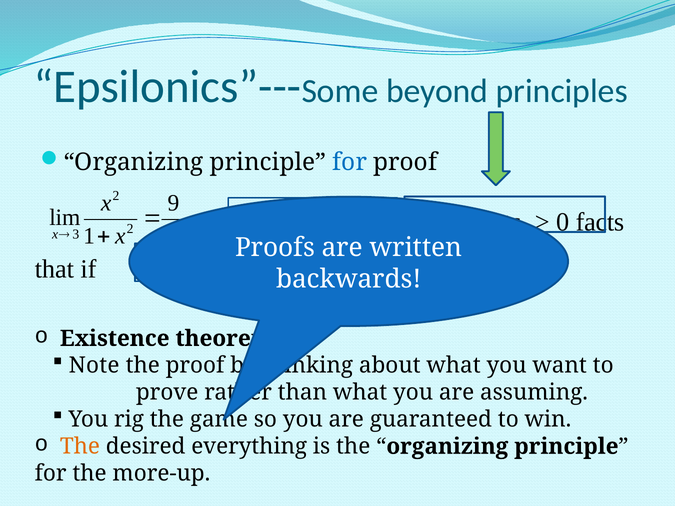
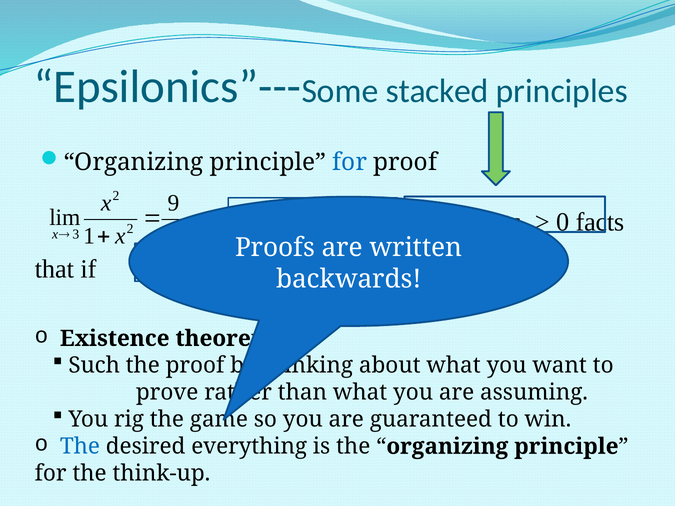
beyond: beyond -> stacked
Note: Note -> Such
The at (80, 447) colour: orange -> blue
more-up: more-up -> think-up
